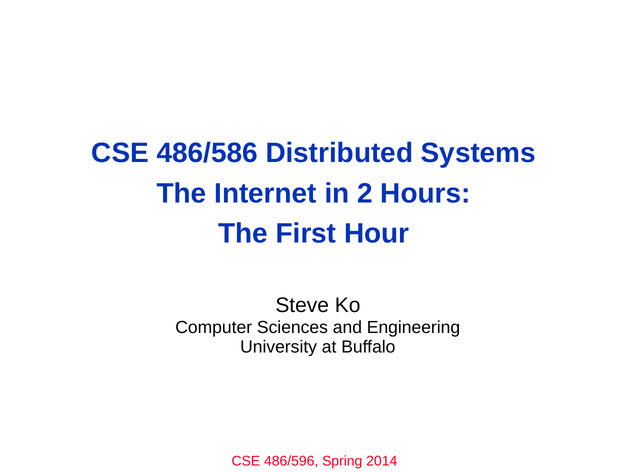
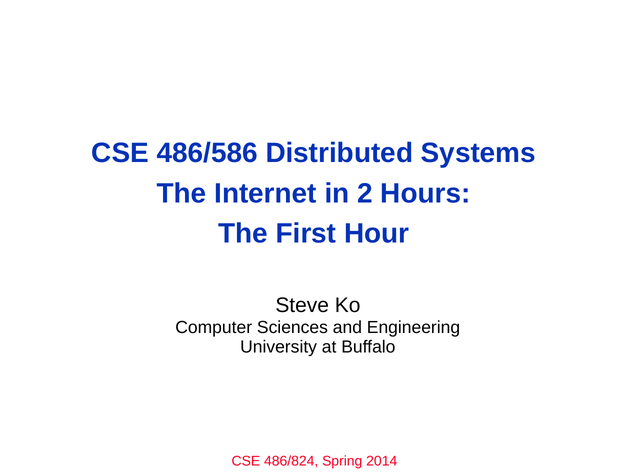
486/596: 486/596 -> 486/824
